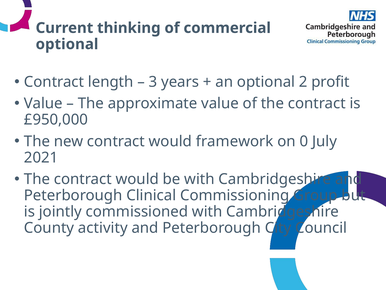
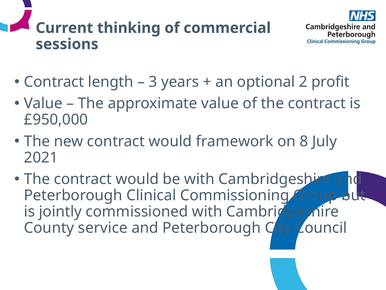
optional at (67, 44): optional -> sessions
0: 0 -> 8
activity: activity -> service
